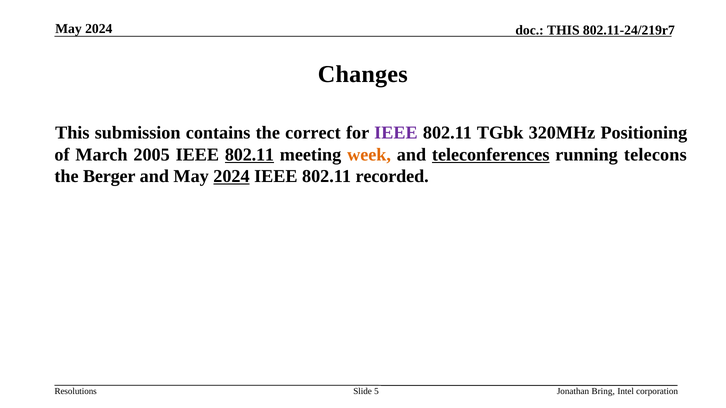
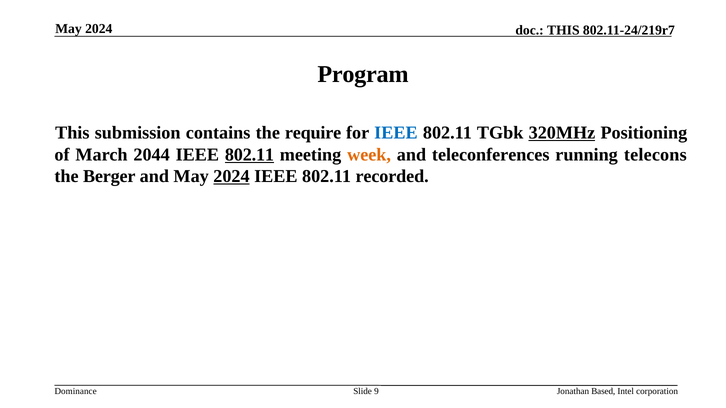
Changes: Changes -> Program
correct: correct -> require
IEEE at (396, 133) colour: purple -> blue
320MHz underline: none -> present
2005: 2005 -> 2044
teleconferences underline: present -> none
Resolutions: Resolutions -> Dominance
5: 5 -> 9
Bring: Bring -> Based
